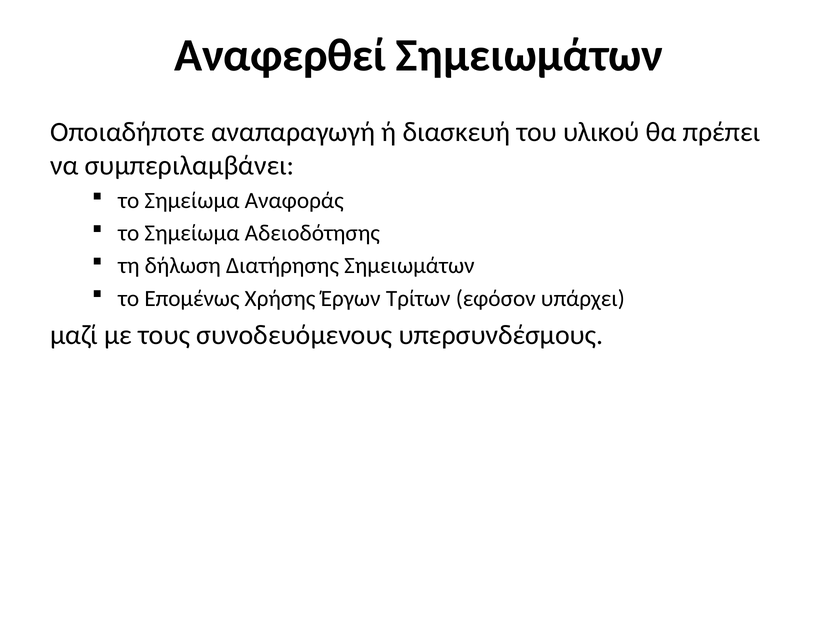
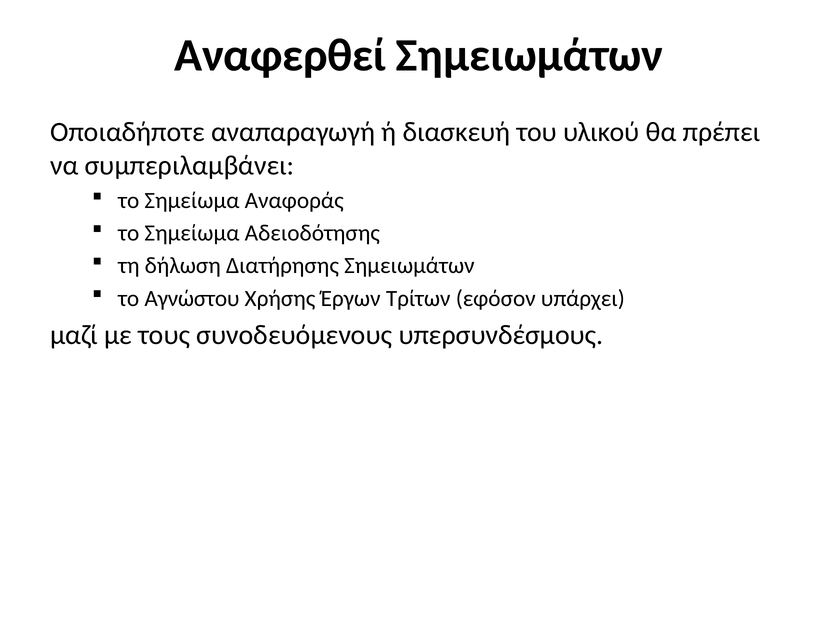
Επομένως: Επομένως -> Αγνώστου
